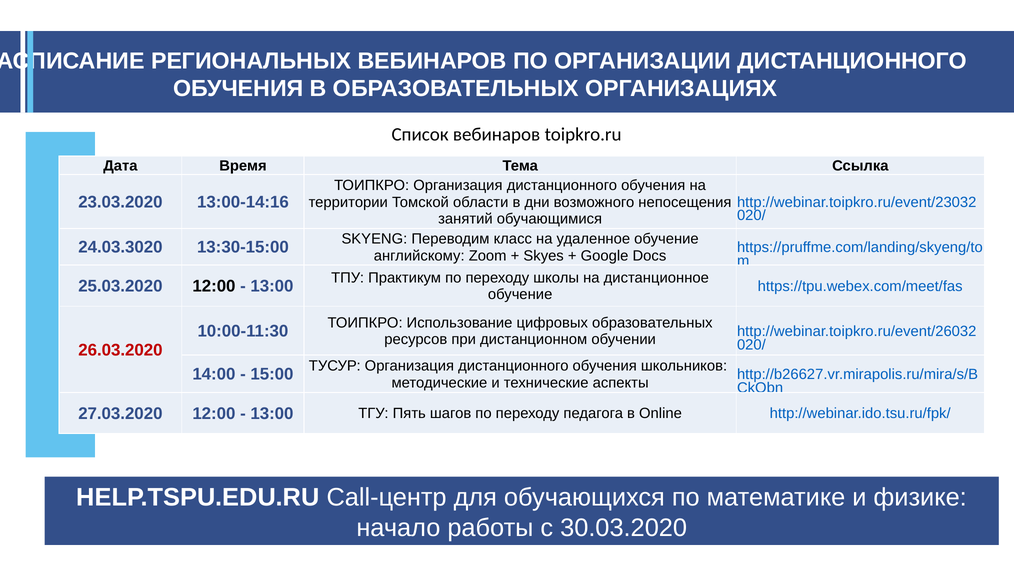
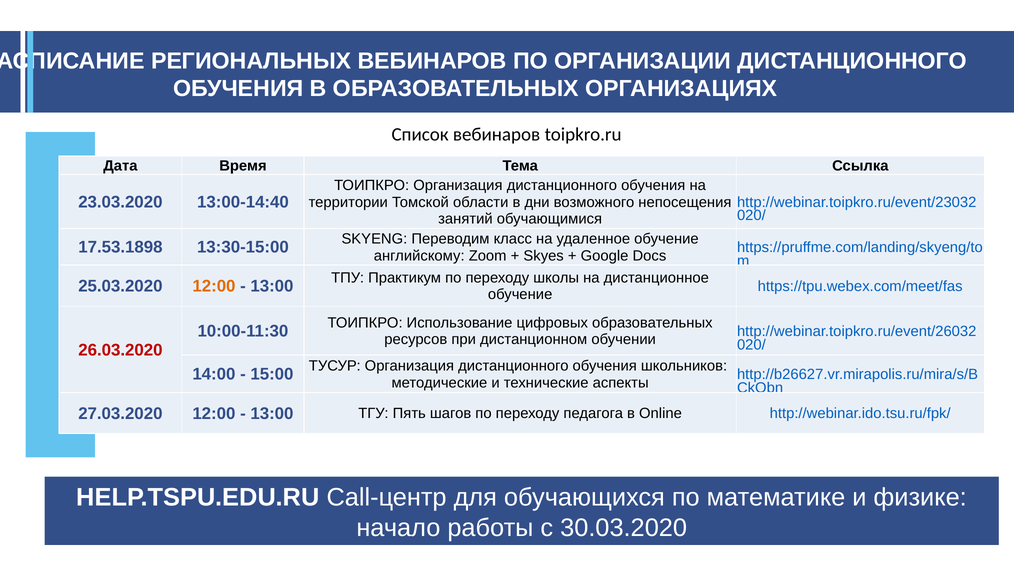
13:00-14:16: 13:00-14:16 -> 13:00-14:40
24.03.3020: 24.03.3020 -> 17.53.1898
12:00 at (214, 286) colour: black -> orange
